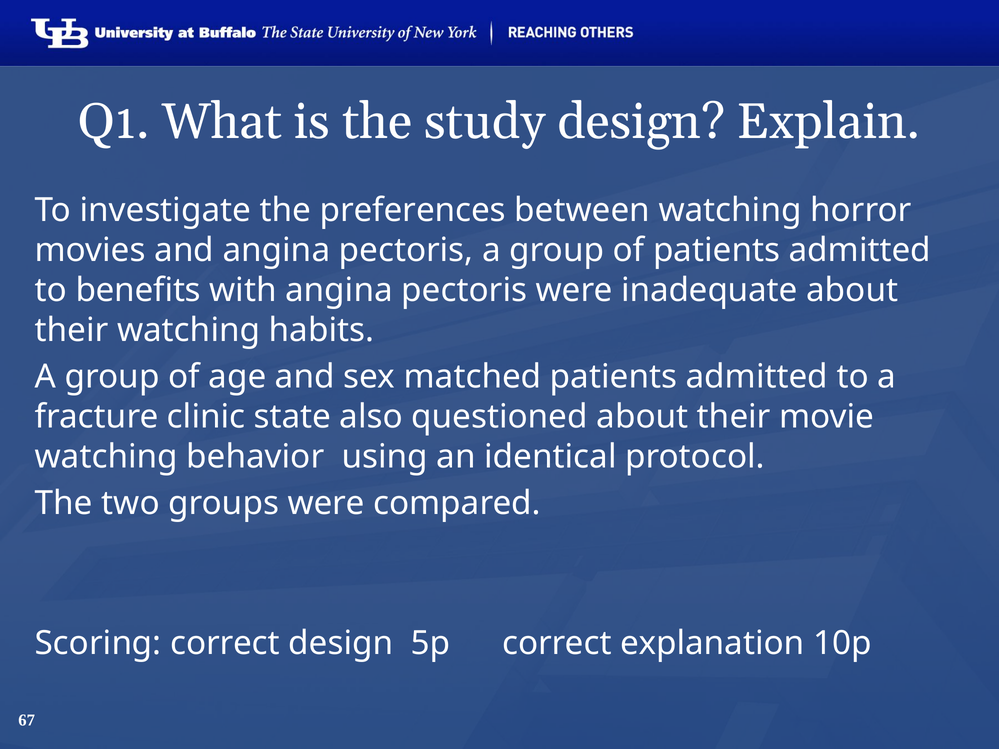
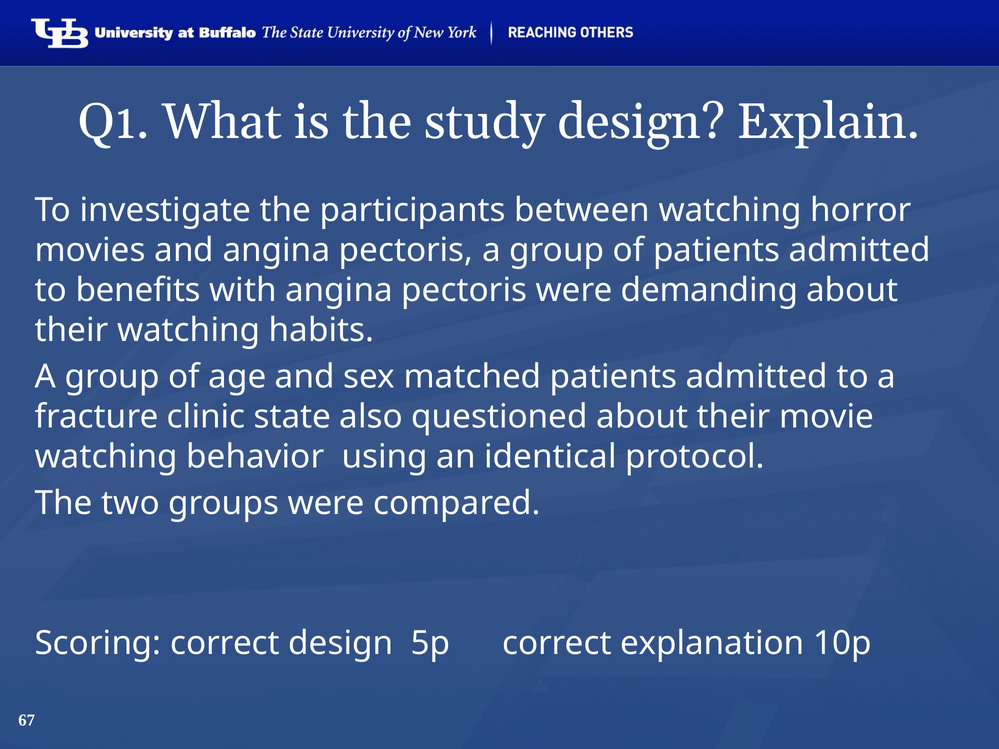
preferences: preferences -> participants
inadequate: inadequate -> demanding
